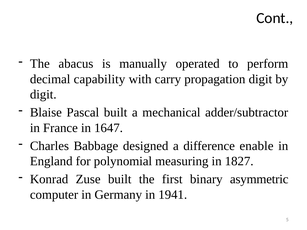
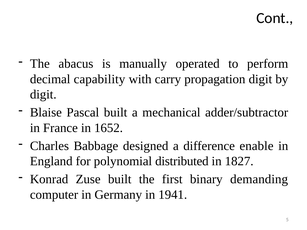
1647: 1647 -> 1652
measuring: measuring -> distributed
asymmetric: asymmetric -> demanding
